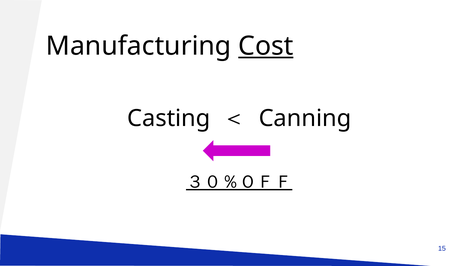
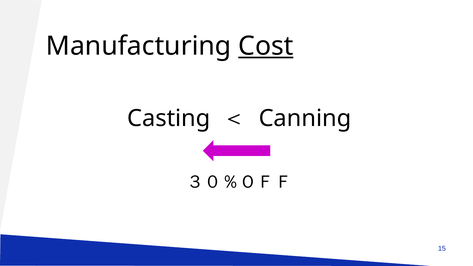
３０％ＯＦＦ underline: present -> none
